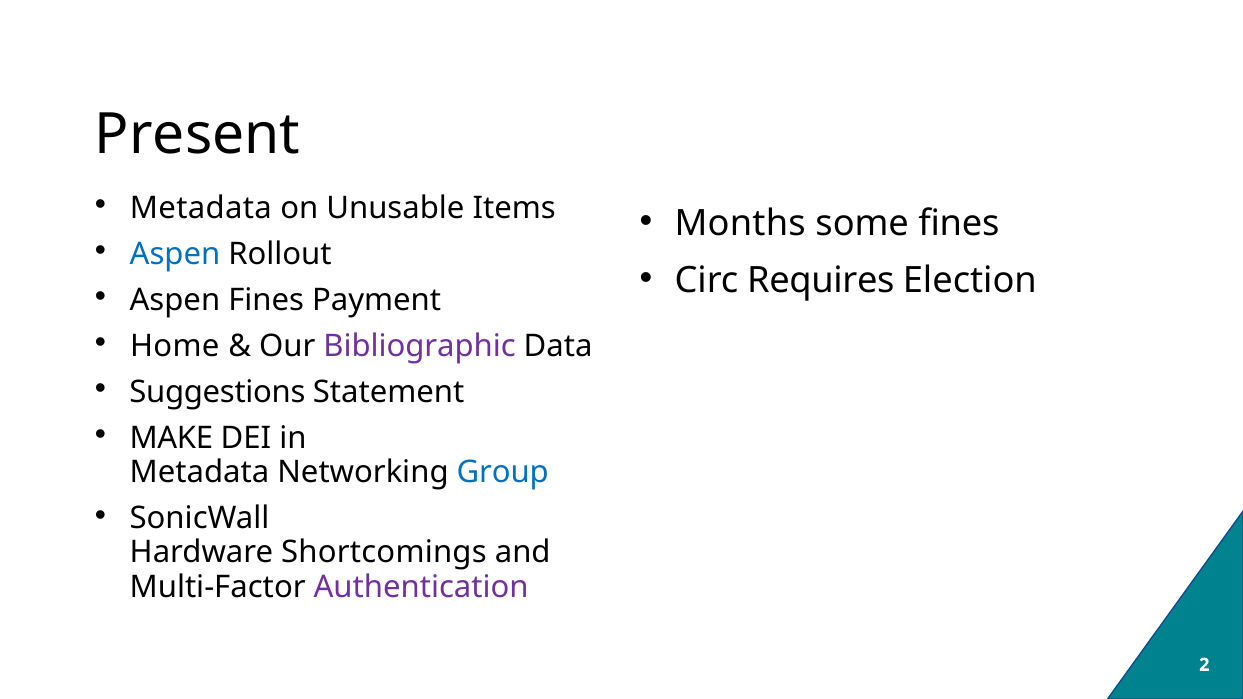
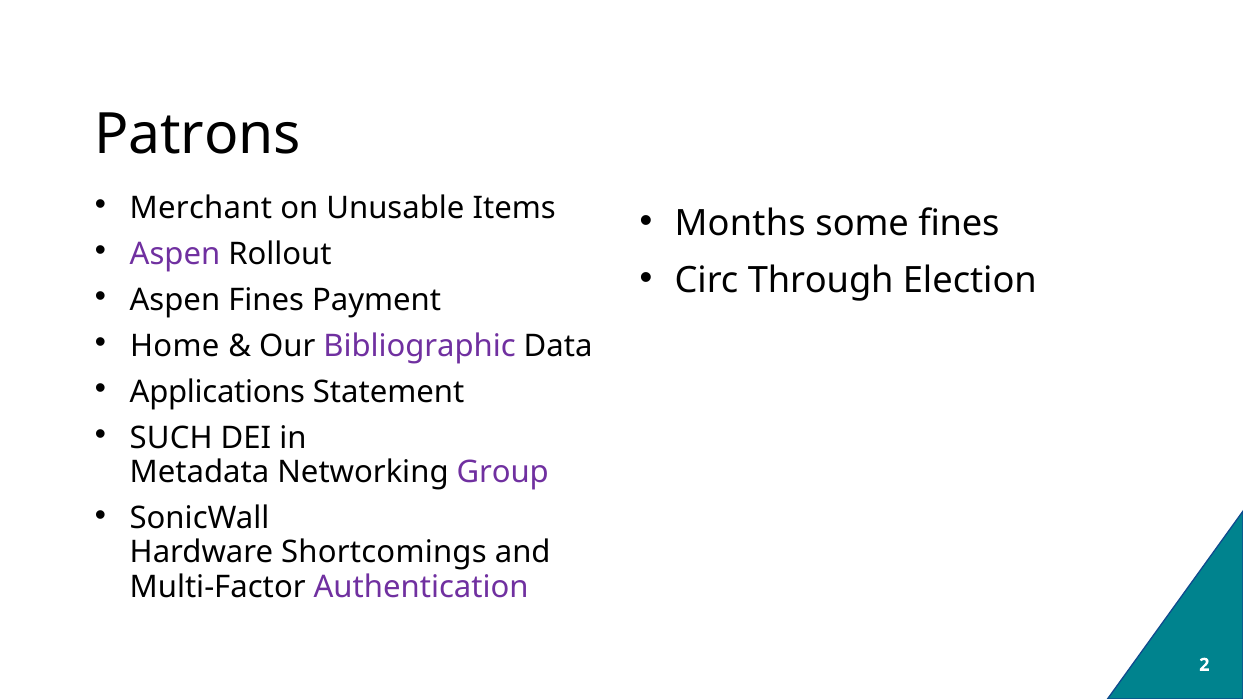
Present: Present -> Patrons
Metadata at (201, 208): Metadata -> Merchant
Aspen at (175, 254) colour: blue -> purple
Requires: Requires -> Through
Suggestions: Suggestions -> Applications
MAKE: MAKE -> SUCH
Group colour: blue -> purple
